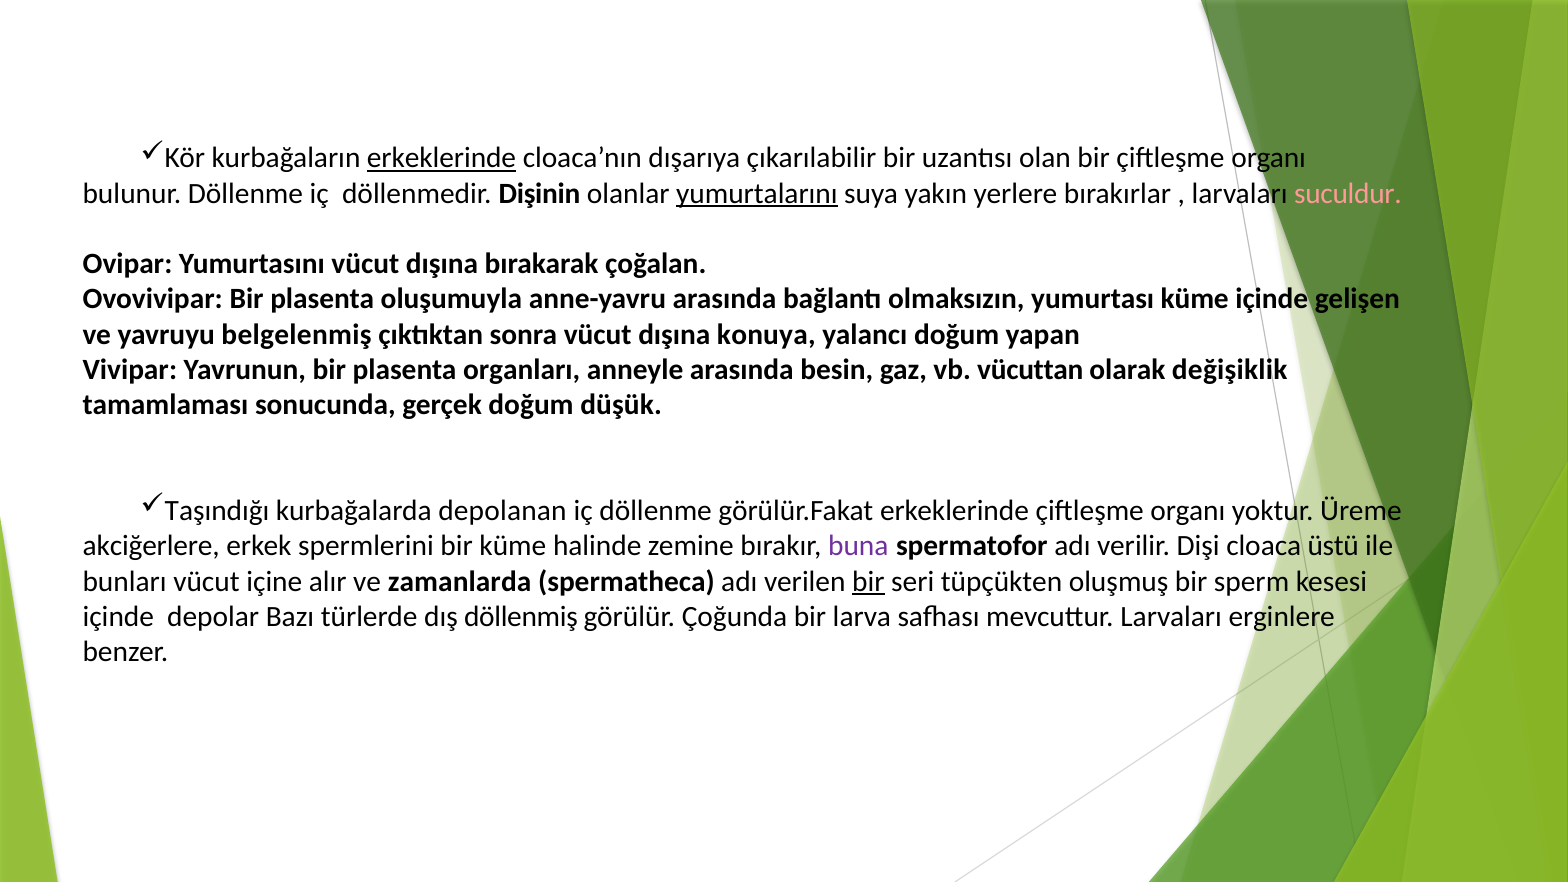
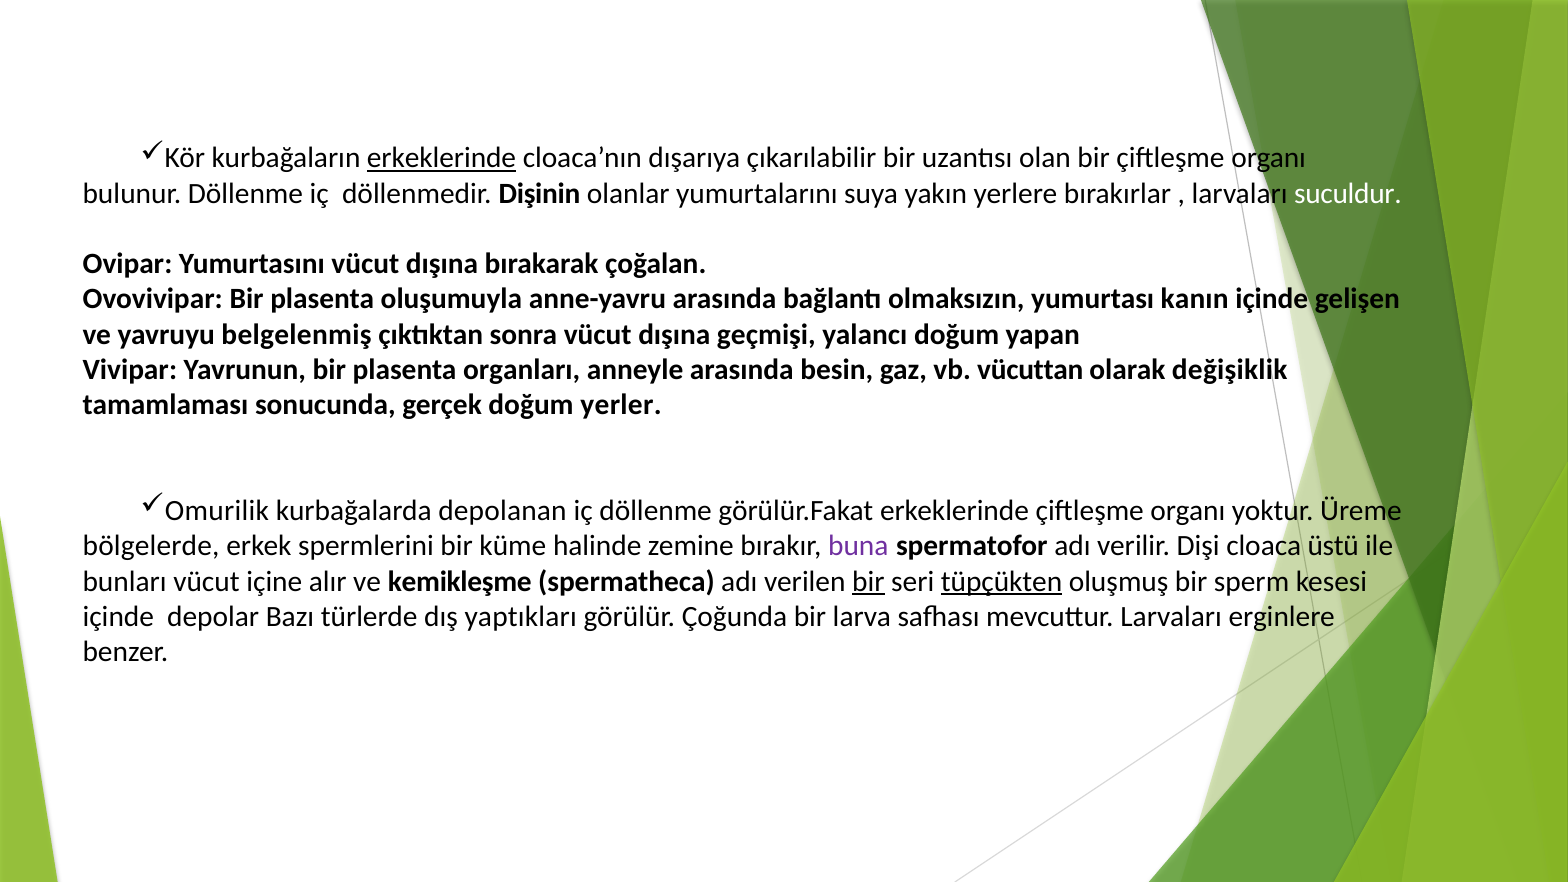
yumurtalarını underline: present -> none
suculdur colour: pink -> white
yumurtası küme: küme -> kanın
konuya: konuya -> geçmişi
düşük: düşük -> yerler
Taşındığı: Taşındığı -> Omurilik
akciğerlere: akciğerlere -> bölgelerde
zamanlarda: zamanlarda -> kemikleşme
tüpçükten underline: none -> present
döllenmiş: döllenmiş -> yaptıkları
